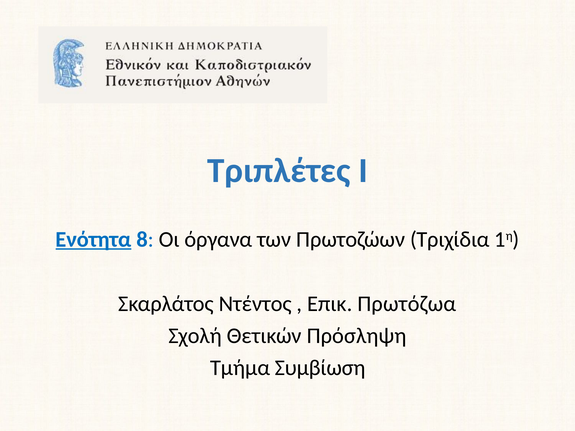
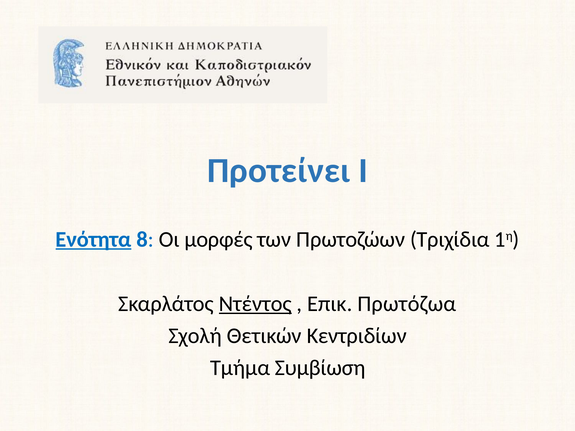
Τριπλέτες: Τριπλέτες -> Προτείνει
όργανα: όργανα -> μορφές
Ντέντος underline: none -> present
Πρόσληψη: Πρόσληψη -> Κεντριδίων
